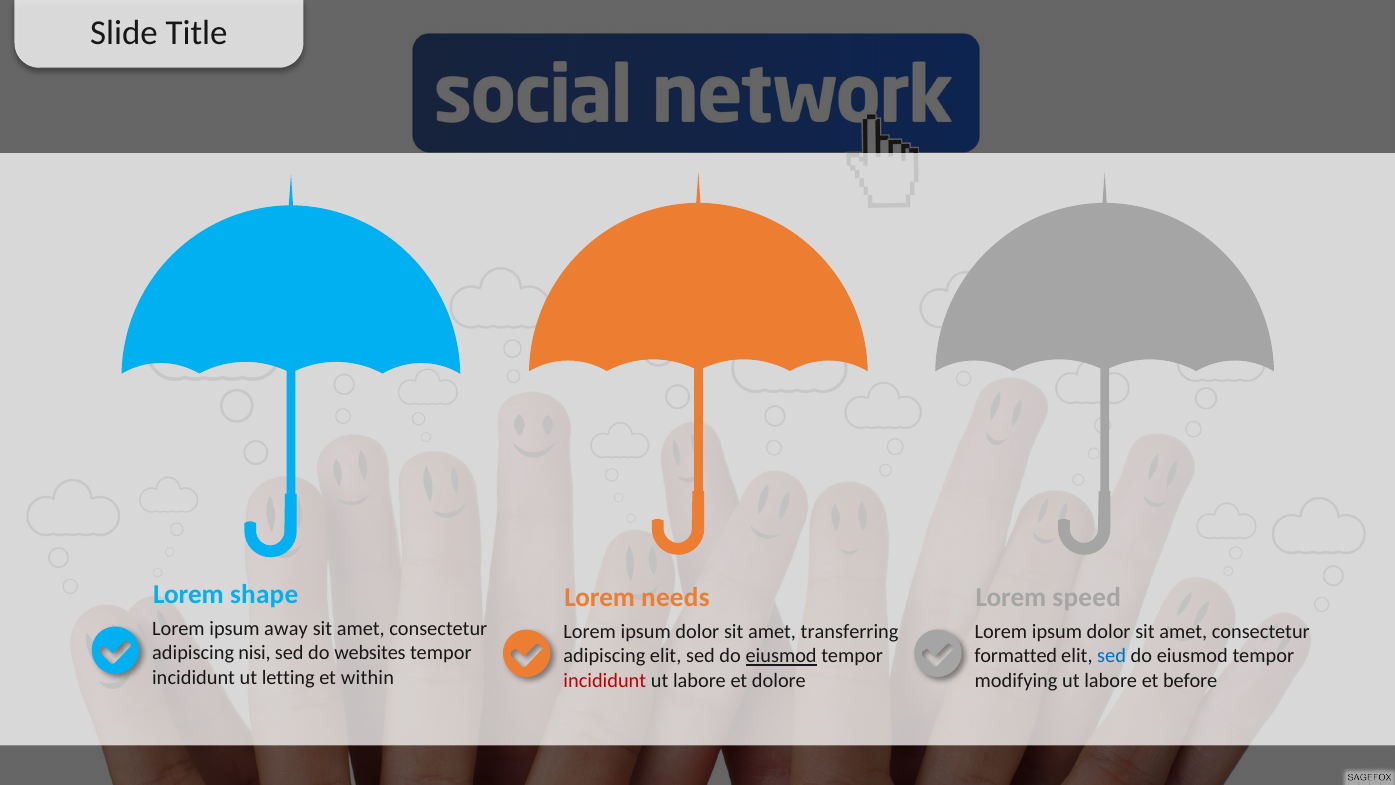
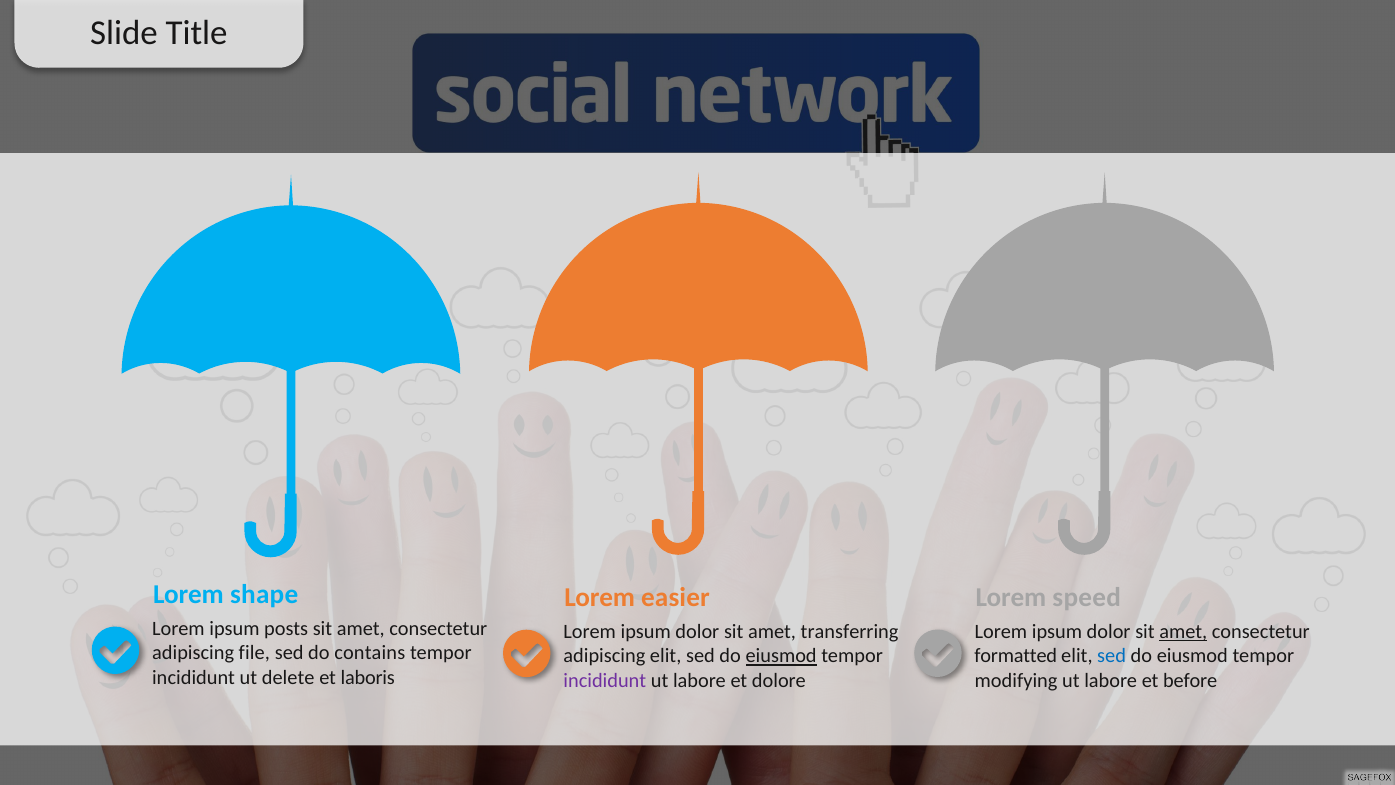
needs: needs -> easier
away: away -> posts
amet at (1183, 631) underline: none -> present
nisi: nisi -> file
websites: websites -> contains
letting: letting -> delete
within: within -> laboris
incididunt at (605, 680) colour: red -> purple
